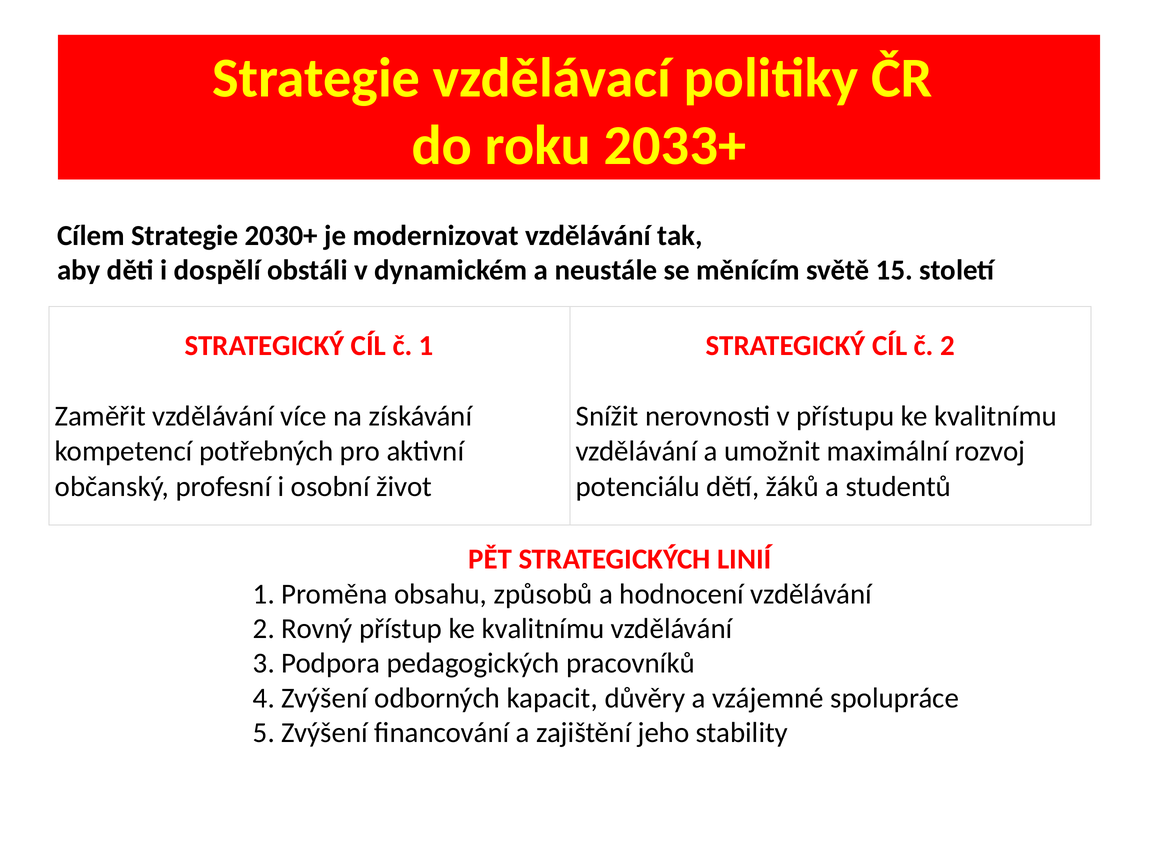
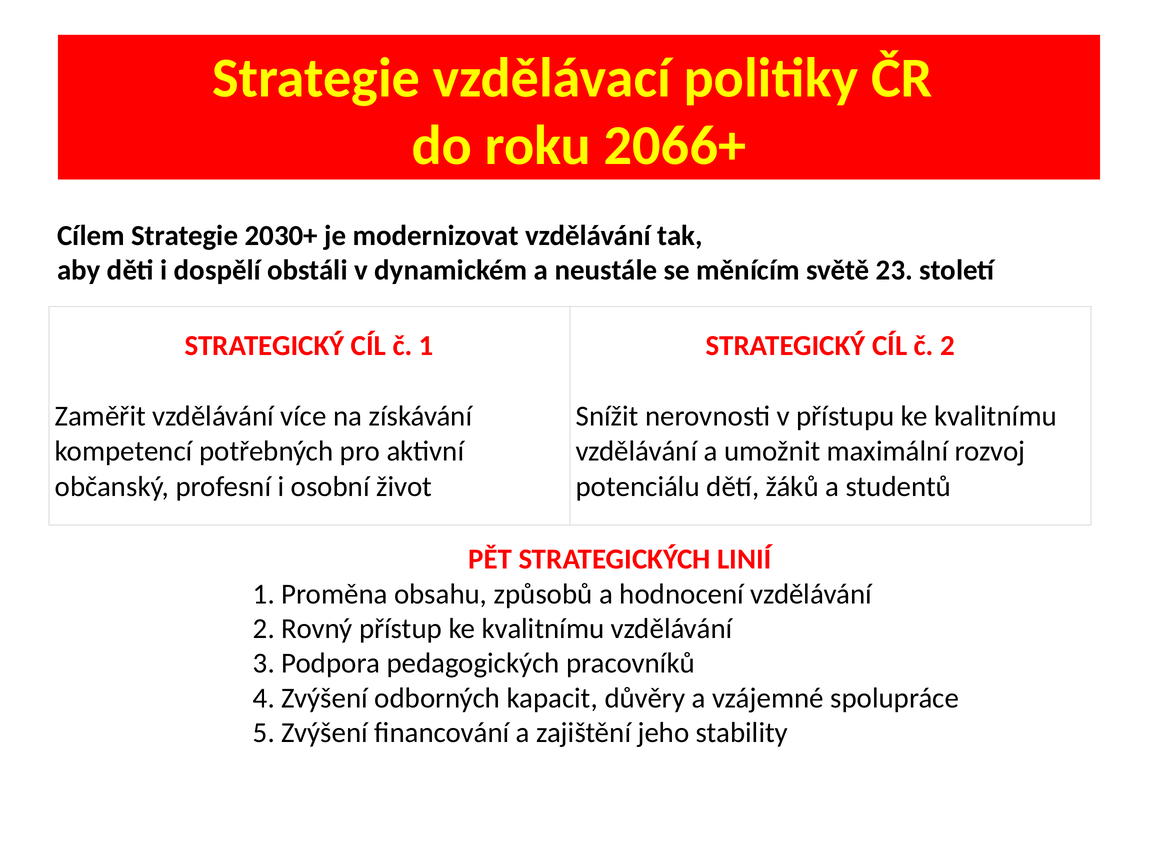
2033+: 2033+ -> 2066+
15: 15 -> 23
